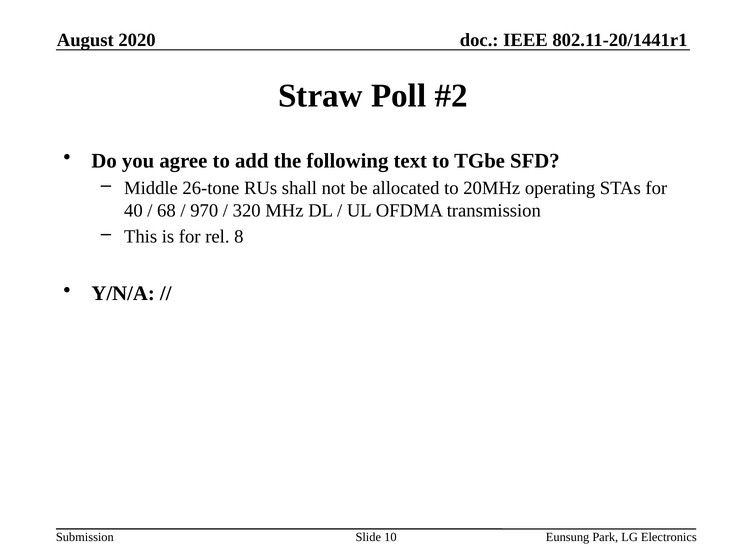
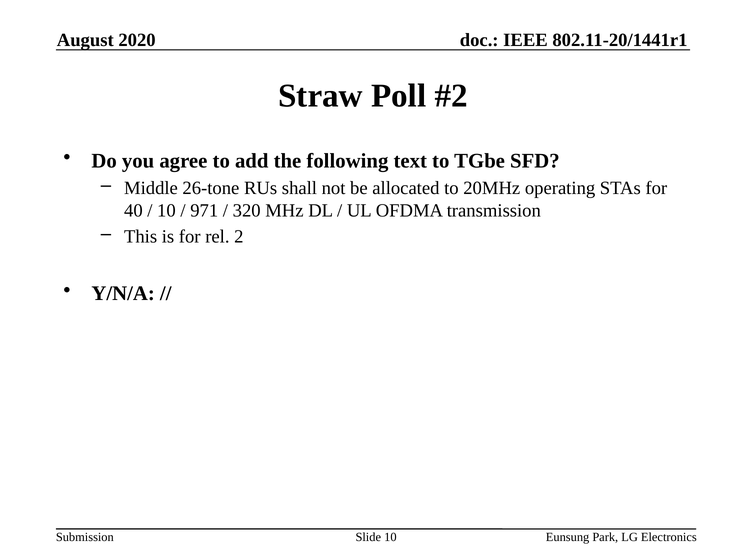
68 at (166, 210): 68 -> 10
970: 970 -> 971
8: 8 -> 2
